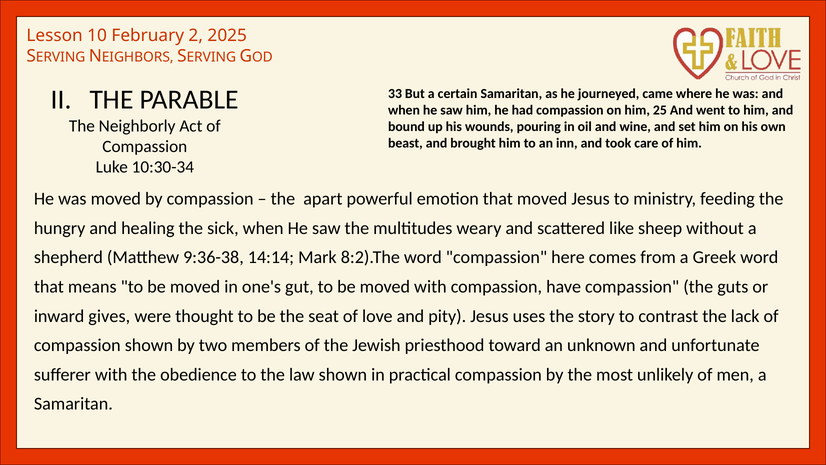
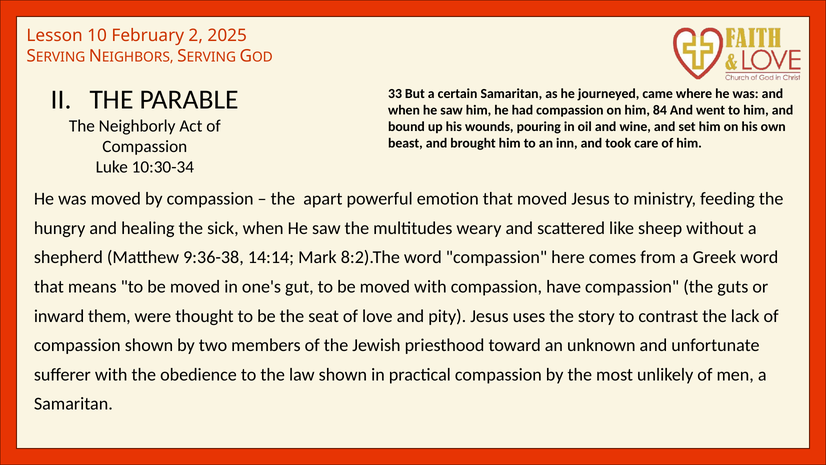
25: 25 -> 84
gives: gives -> them
